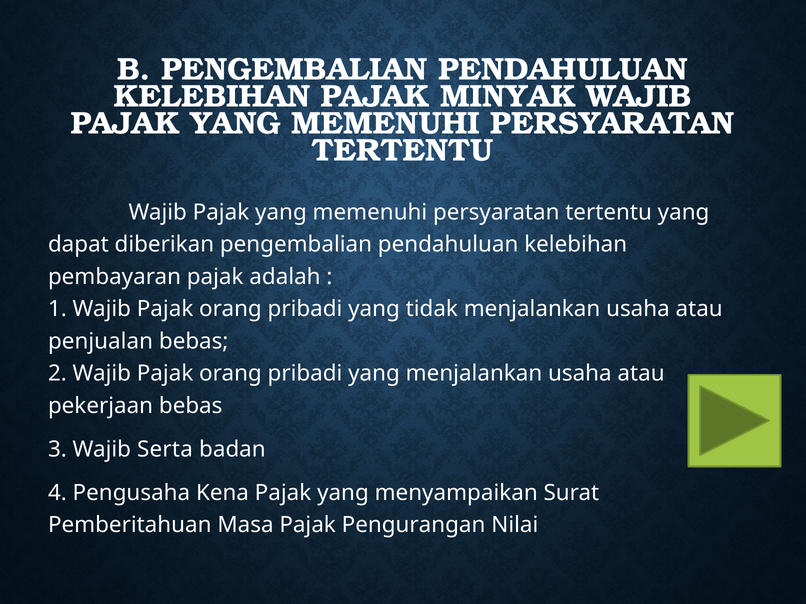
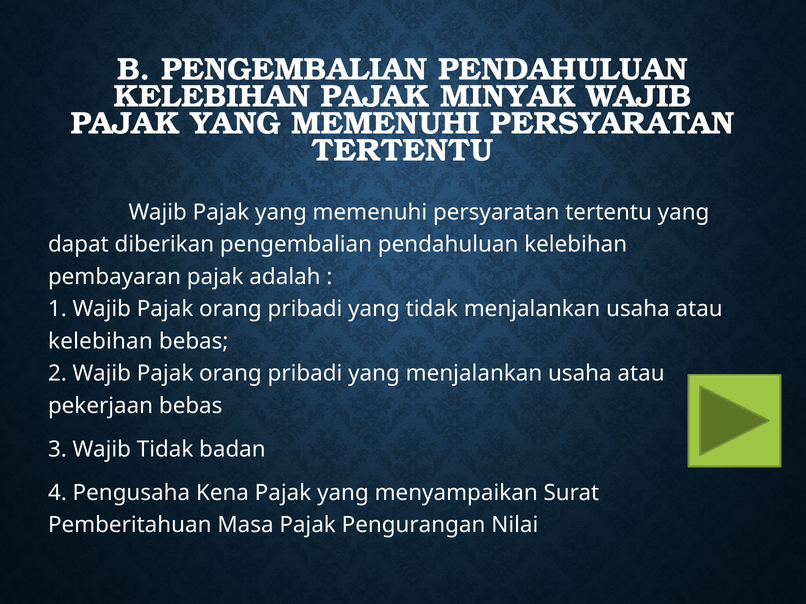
penjualan at (101, 342): penjualan -> kelebihan
Wajib Serta: Serta -> Tidak
